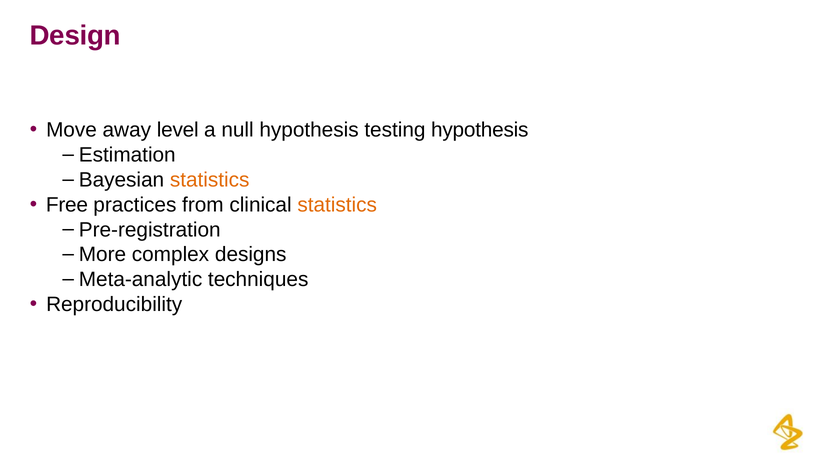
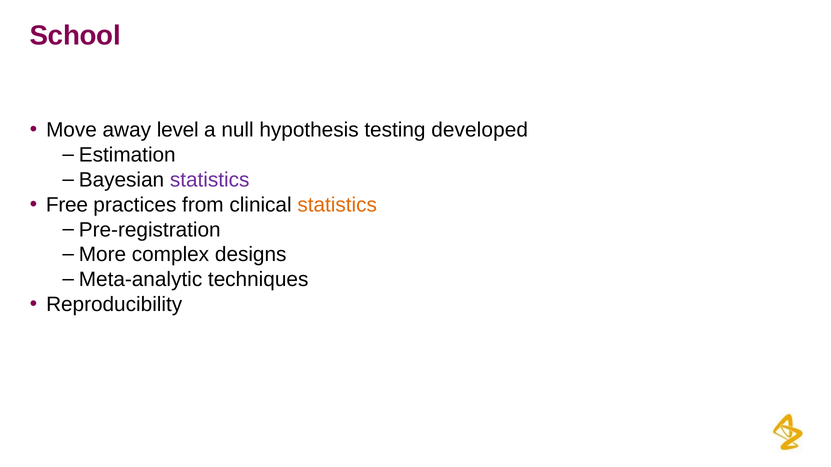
Design: Design -> School
testing hypothesis: hypothesis -> developed
statistics at (210, 180) colour: orange -> purple
